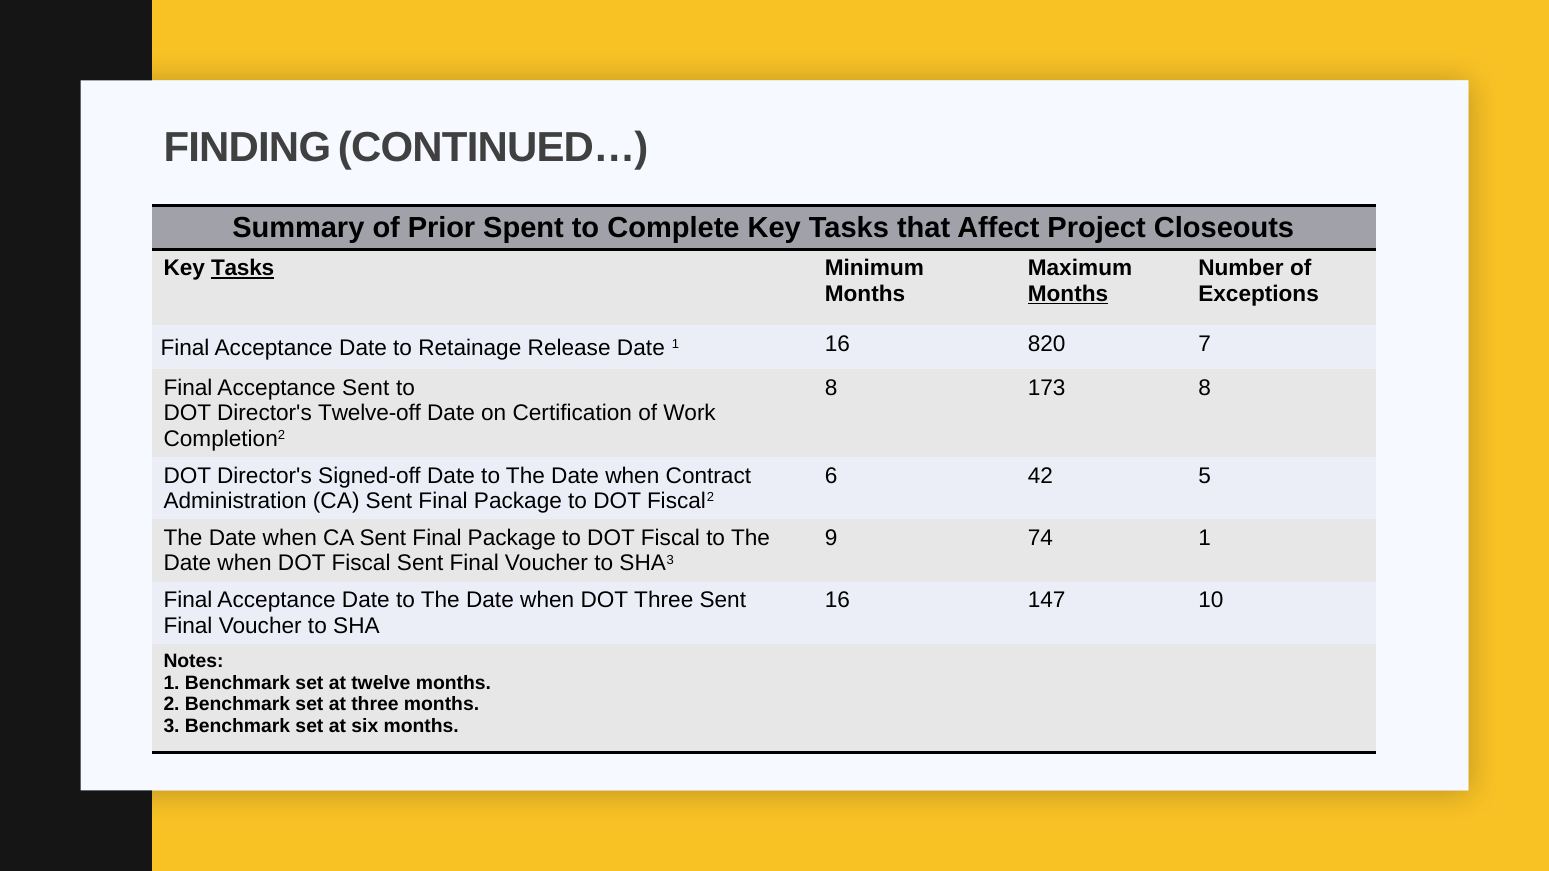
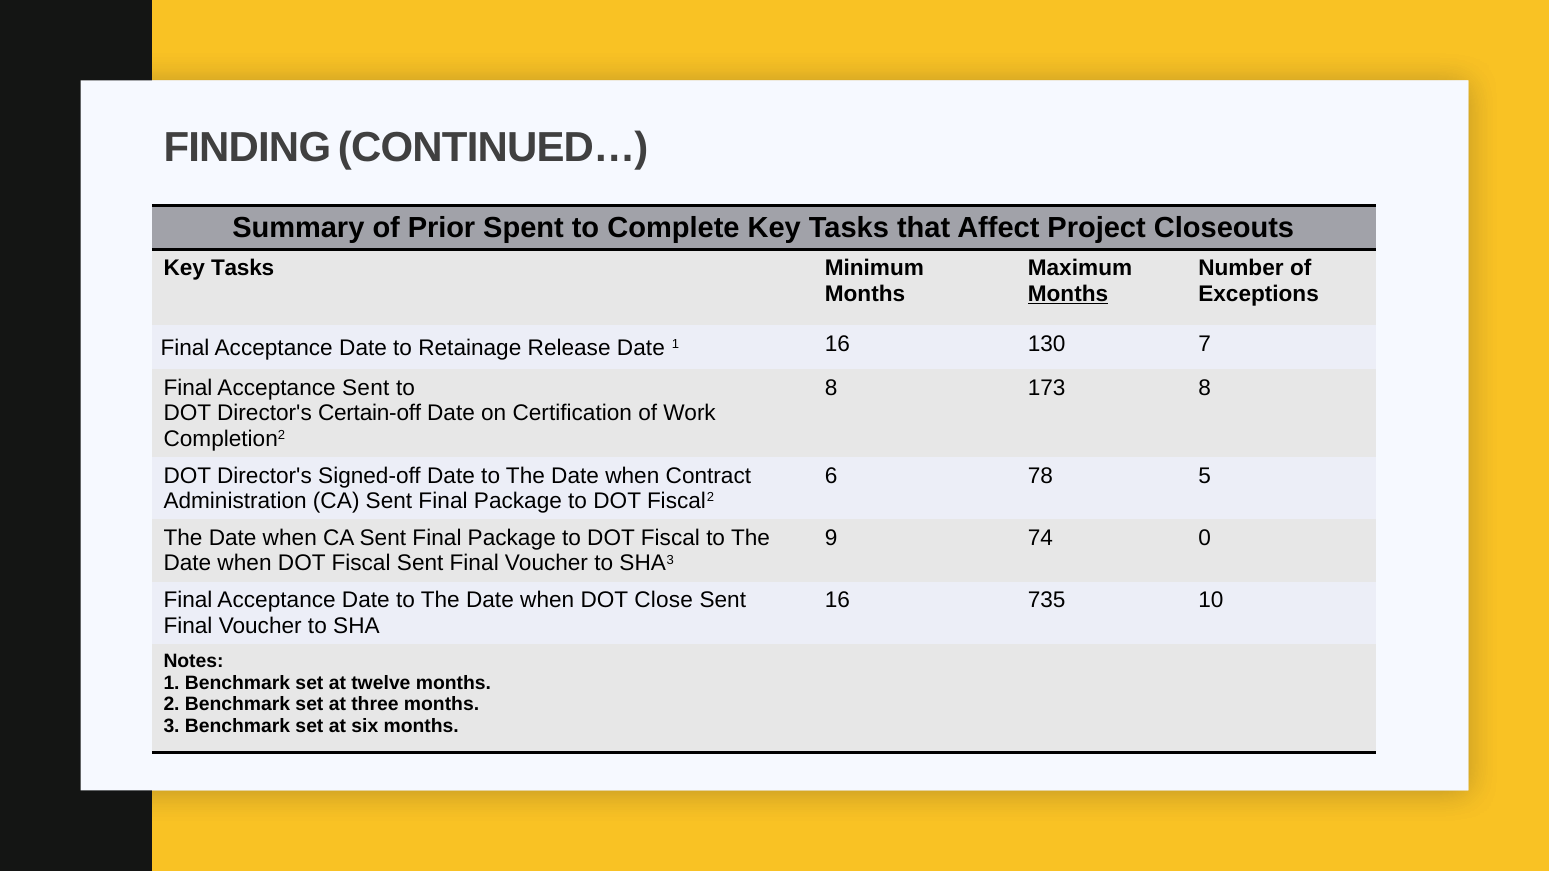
Tasks at (243, 268) underline: present -> none
820: 820 -> 130
Twelve-off: Twelve-off -> Certain-off
42: 42 -> 78
74 1: 1 -> 0
DOT Three: Three -> Close
147: 147 -> 735
